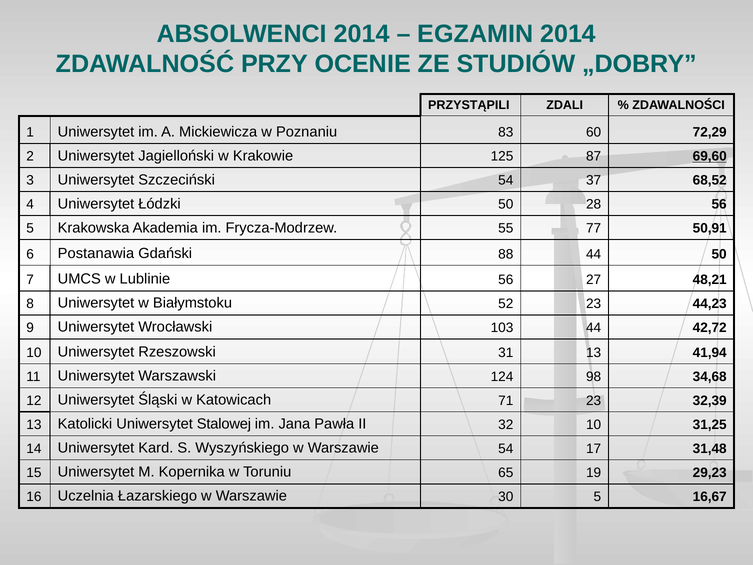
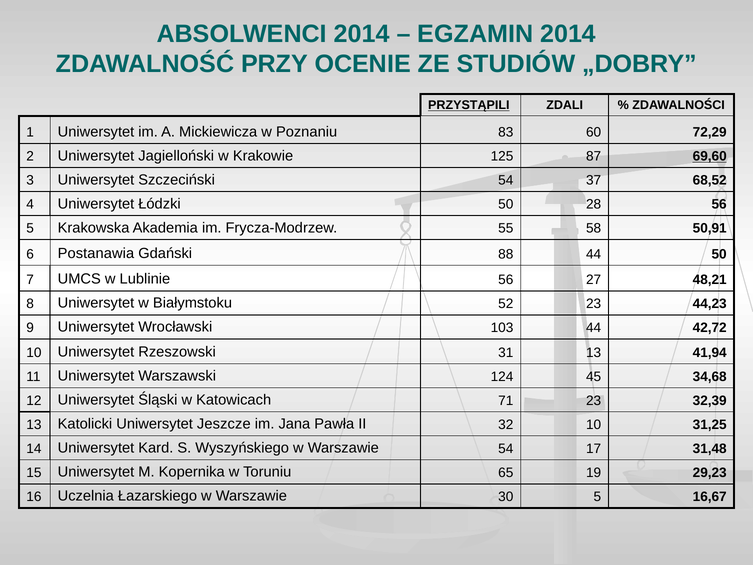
PRZYSTĄPILI underline: none -> present
77: 77 -> 58
98: 98 -> 45
Stalowej: Stalowej -> Jeszcze
